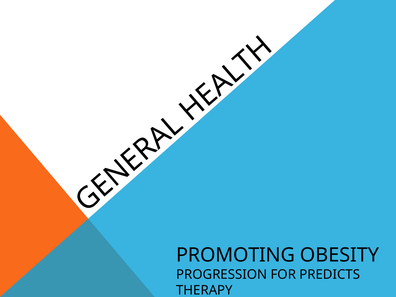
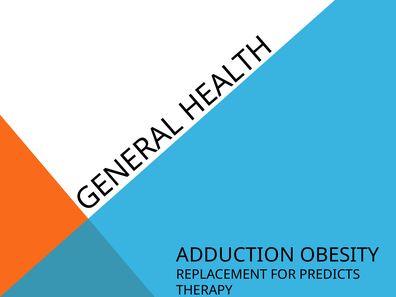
PROMOTING: PROMOTING -> ADDUCTION
PROGRESSION: PROGRESSION -> REPLACEMENT
